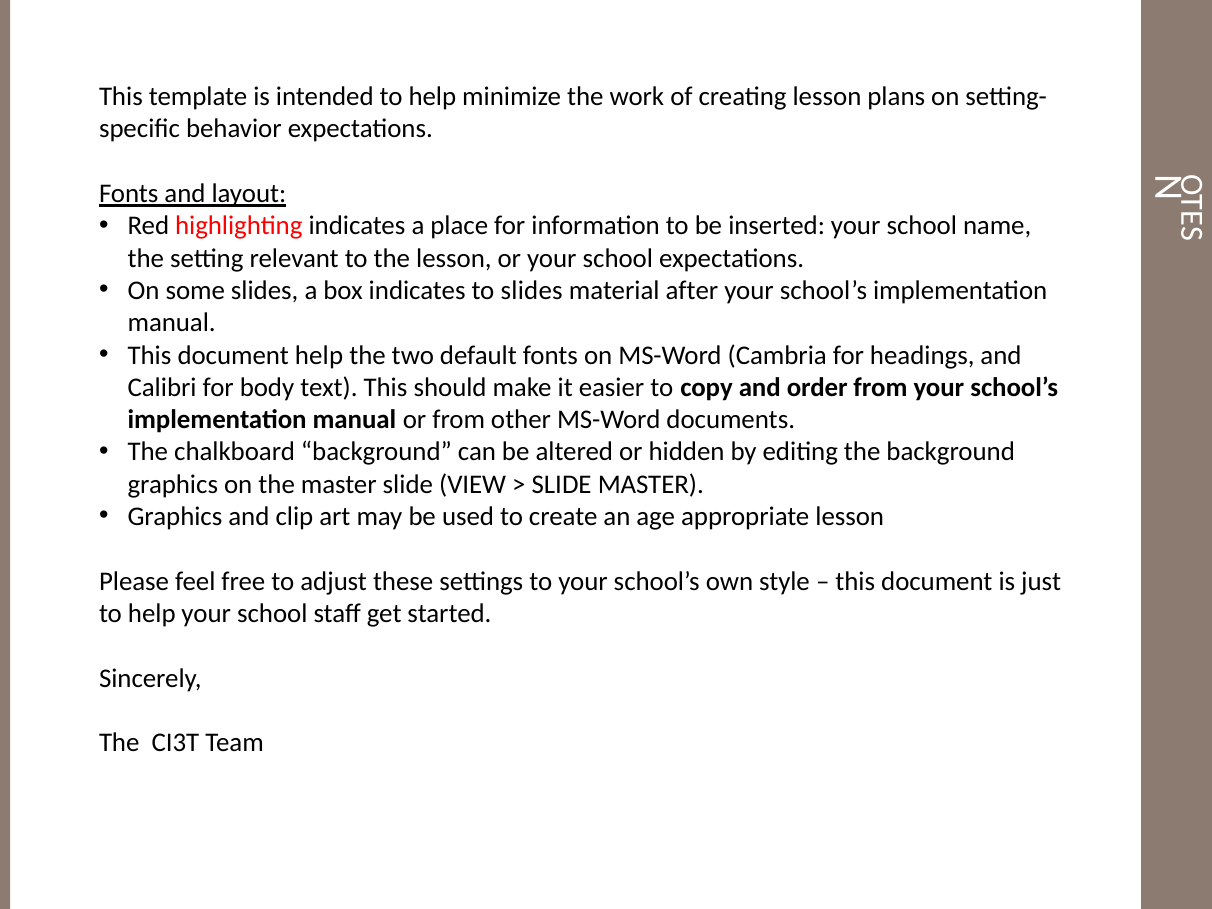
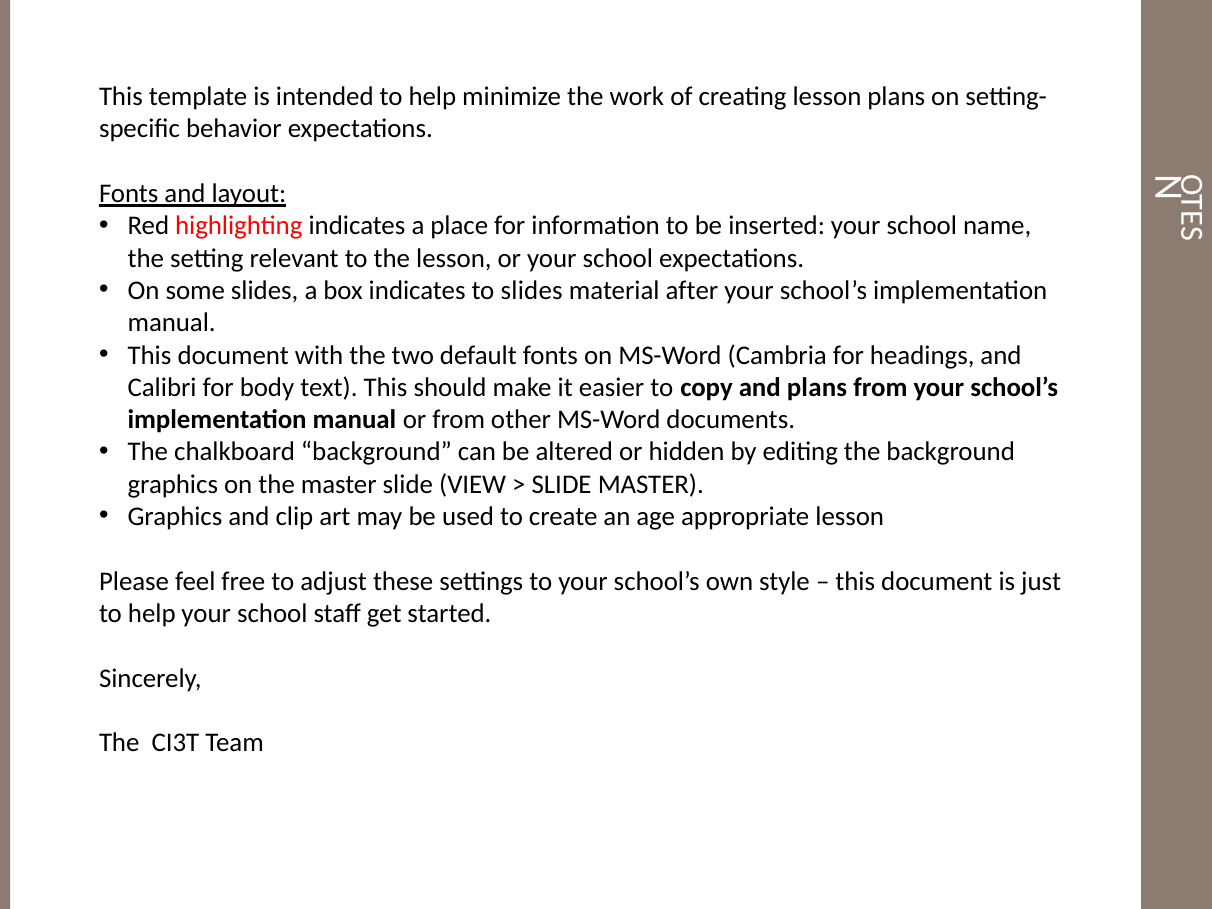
document help: help -> with
and order: order -> plans
